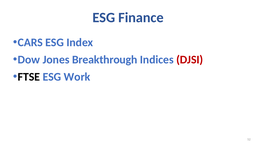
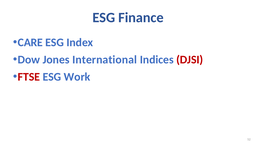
CARS: CARS -> CARE
Breakthrough: Breakthrough -> International
FTSE colour: black -> red
